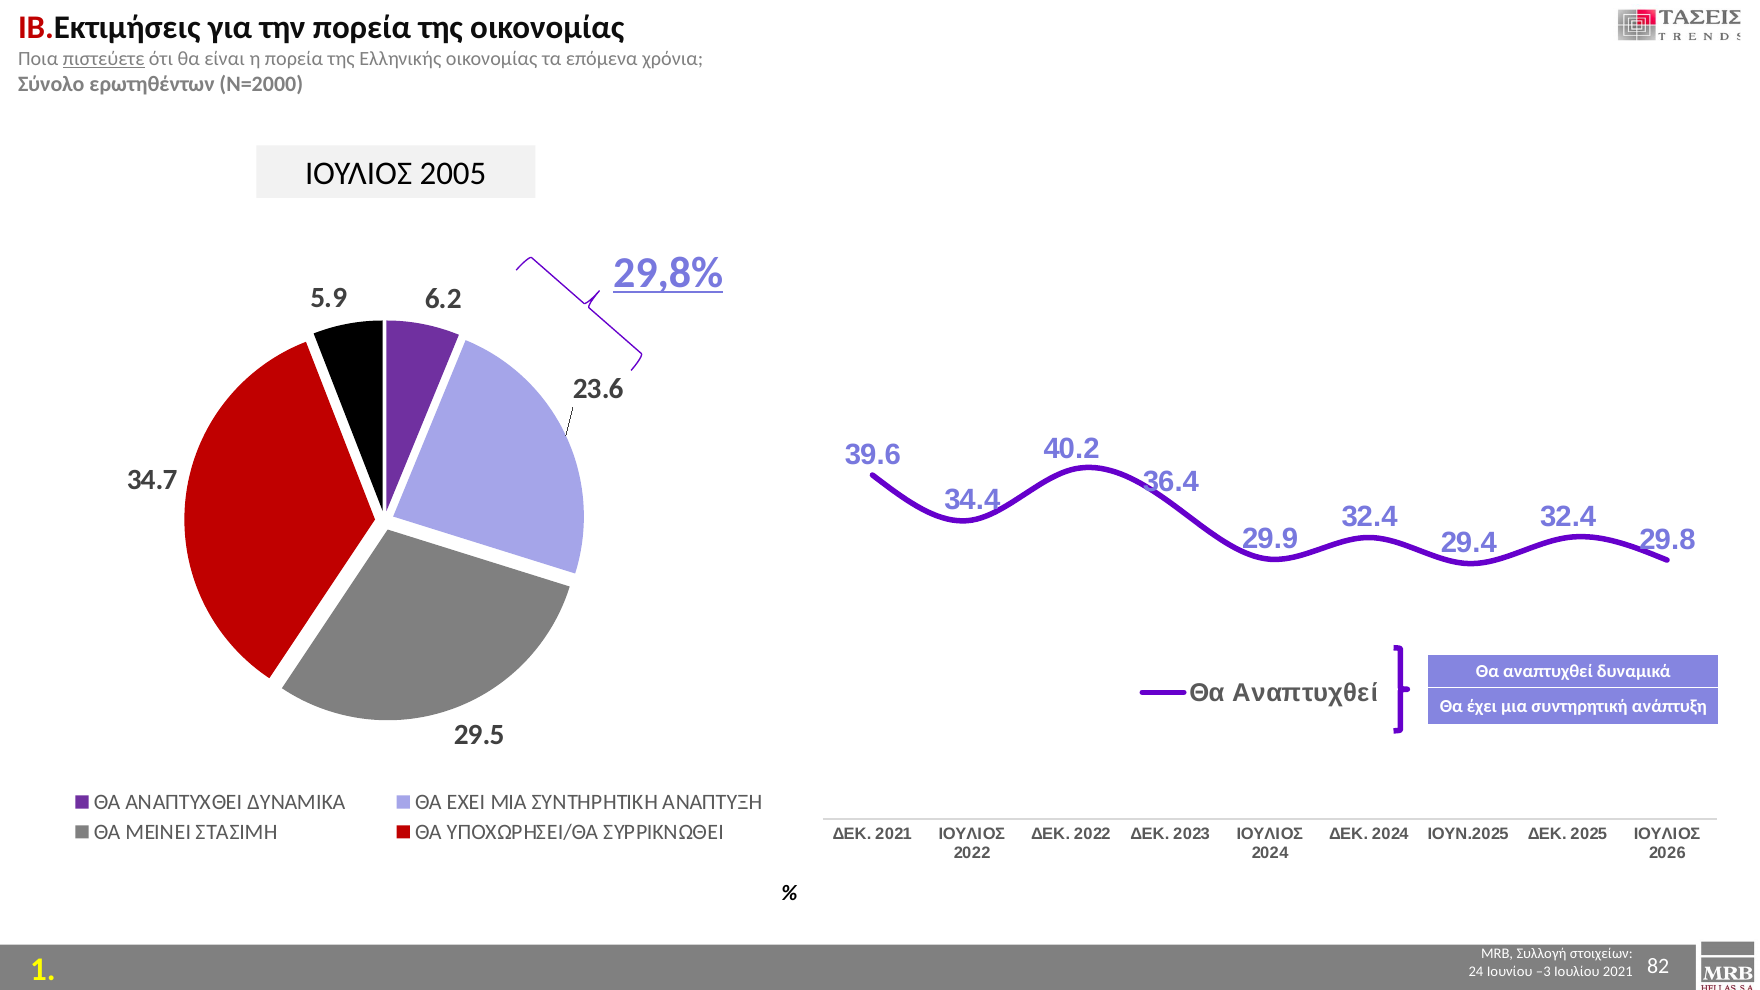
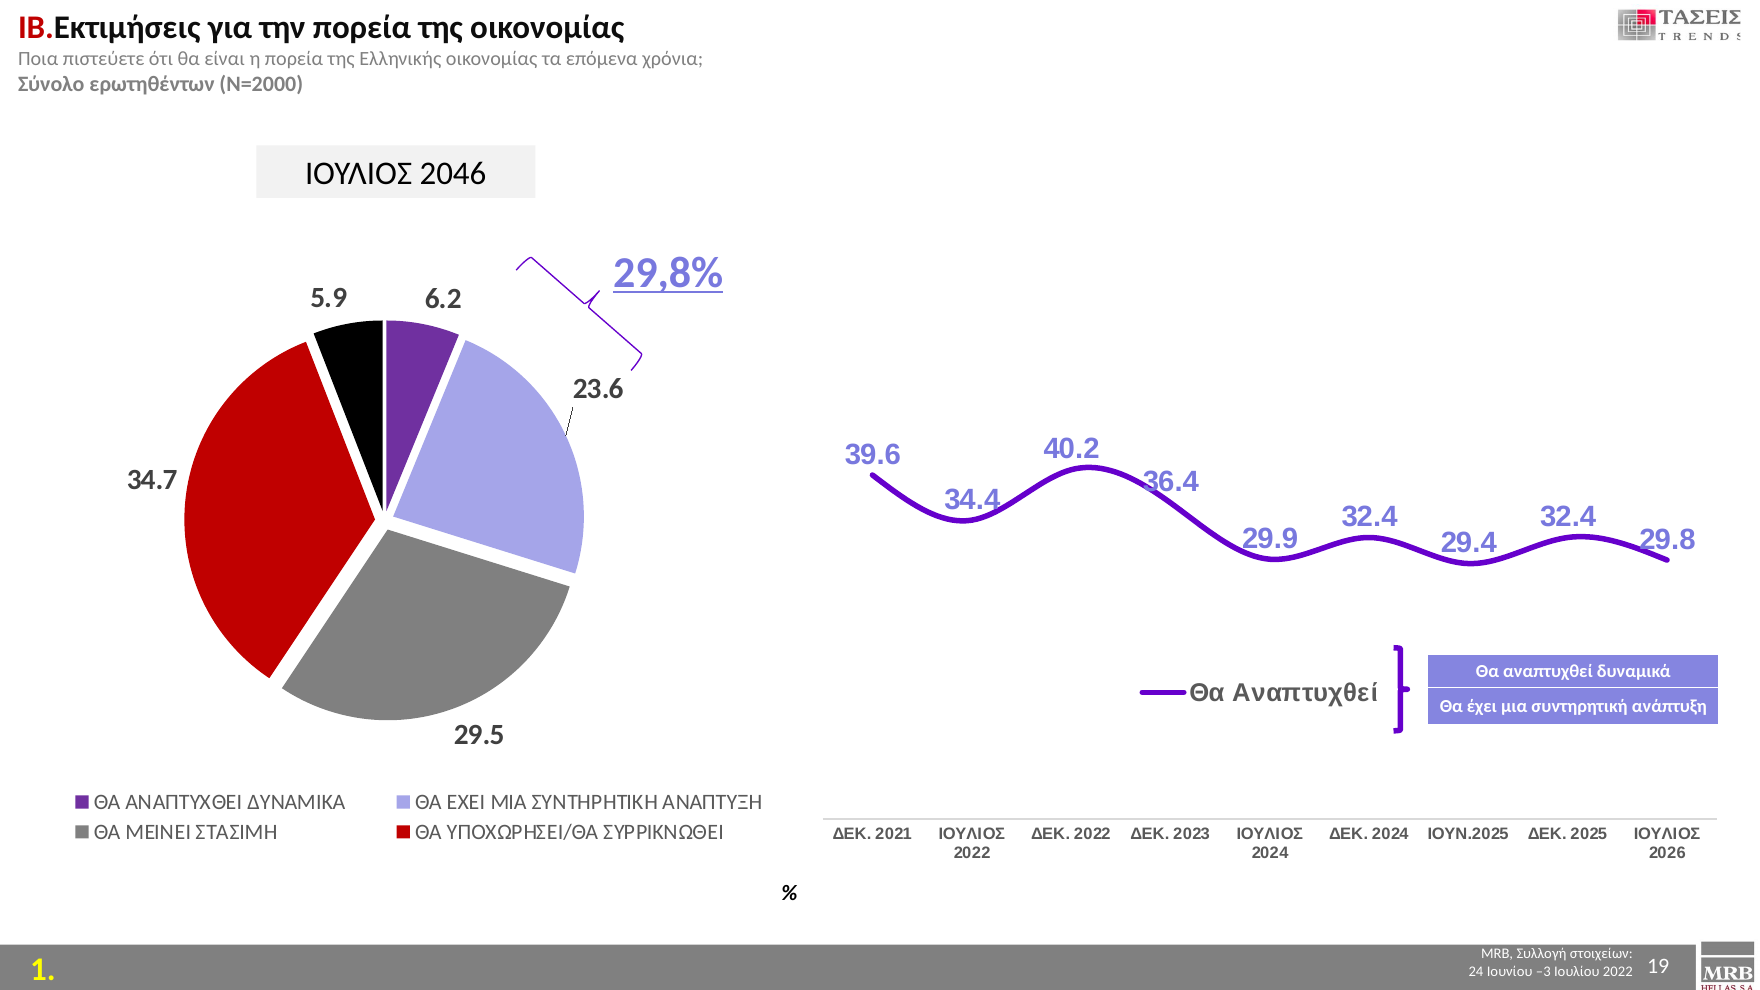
πιστεύετε underline: present -> none
2005: 2005 -> 2046
82: 82 -> 19
2021 at (1618, 972): 2021 -> 2022
